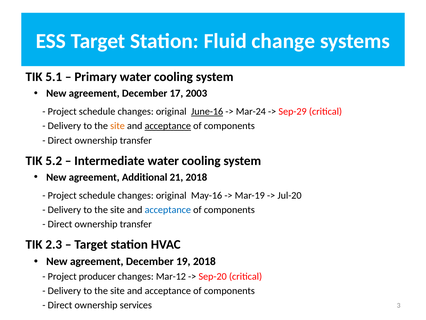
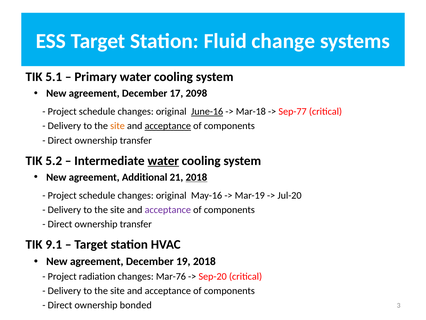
2003: 2003 -> 2098
Mar-24: Mar-24 -> Mar-18
Sep-29: Sep-29 -> Sep-77
water at (163, 161) underline: none -> present
2018 at (196, 177) underline: none -> present
acceptance at (168, 209) colour: blue -> purple
2.3: 2.3 -> 9.1
producer: producer -> radiation
Mar-12: Mar-12 -> Mar-76
services: services -> bonded
